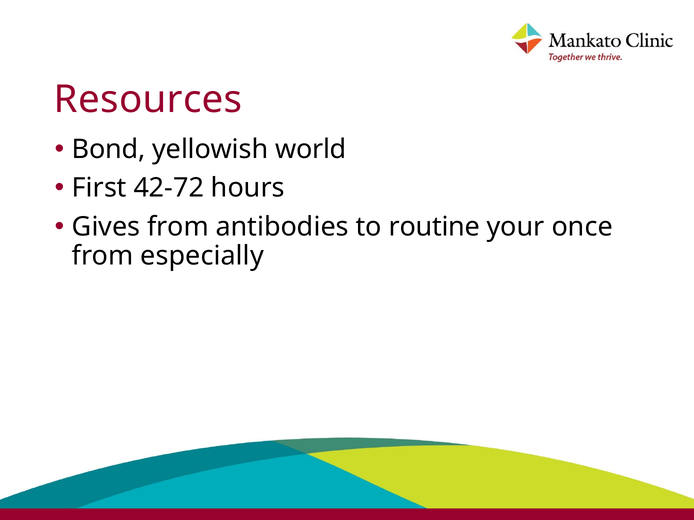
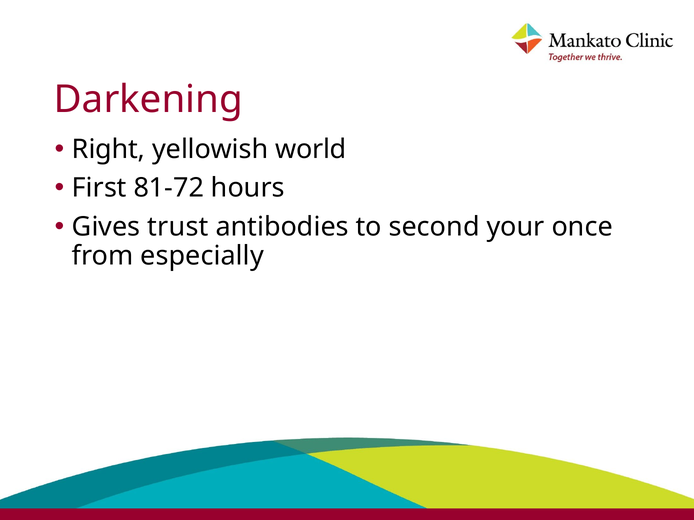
Resources: Resources -> Darkening
Bond: Bond -> Right
42-72: 42-72 -> 81-72
Gives from: from -> trust
routine: routine -> second
